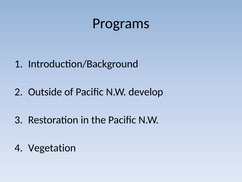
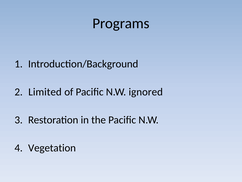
Outside: Outside -> Limited
develop: develop -> ignored
